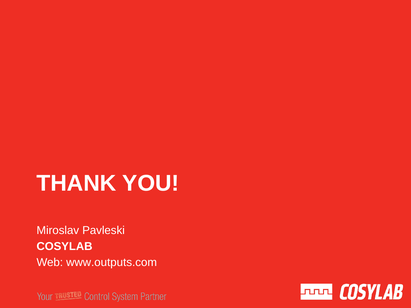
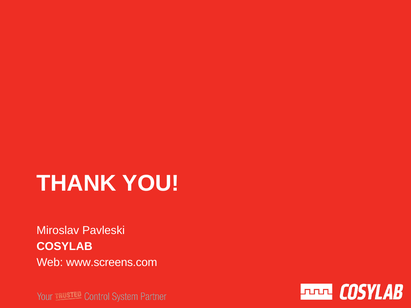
www.outputs.com: www.outputs.com -> www.screens.com
